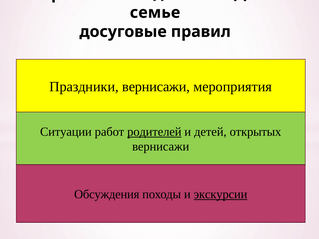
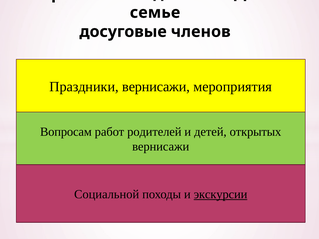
правил: правил -> членов
Ситуации: Ситуации -> Вопросам
родителей underline: present -> none
Обсуждения: Обсуждения -> Социальной
